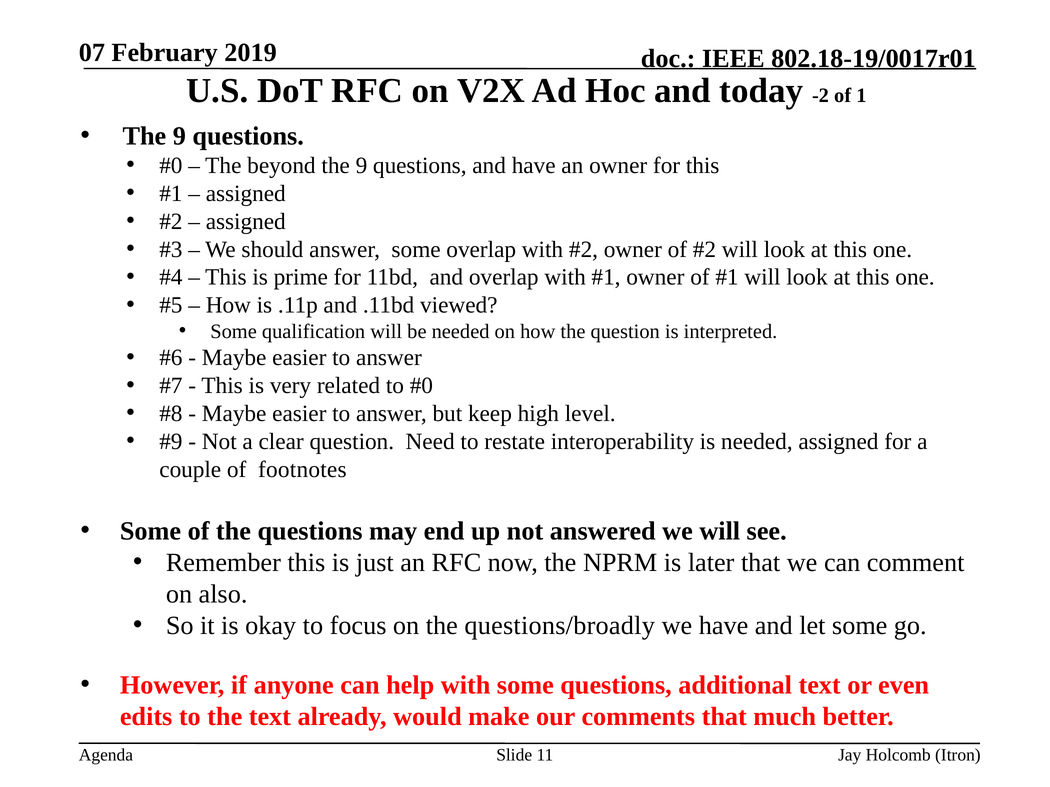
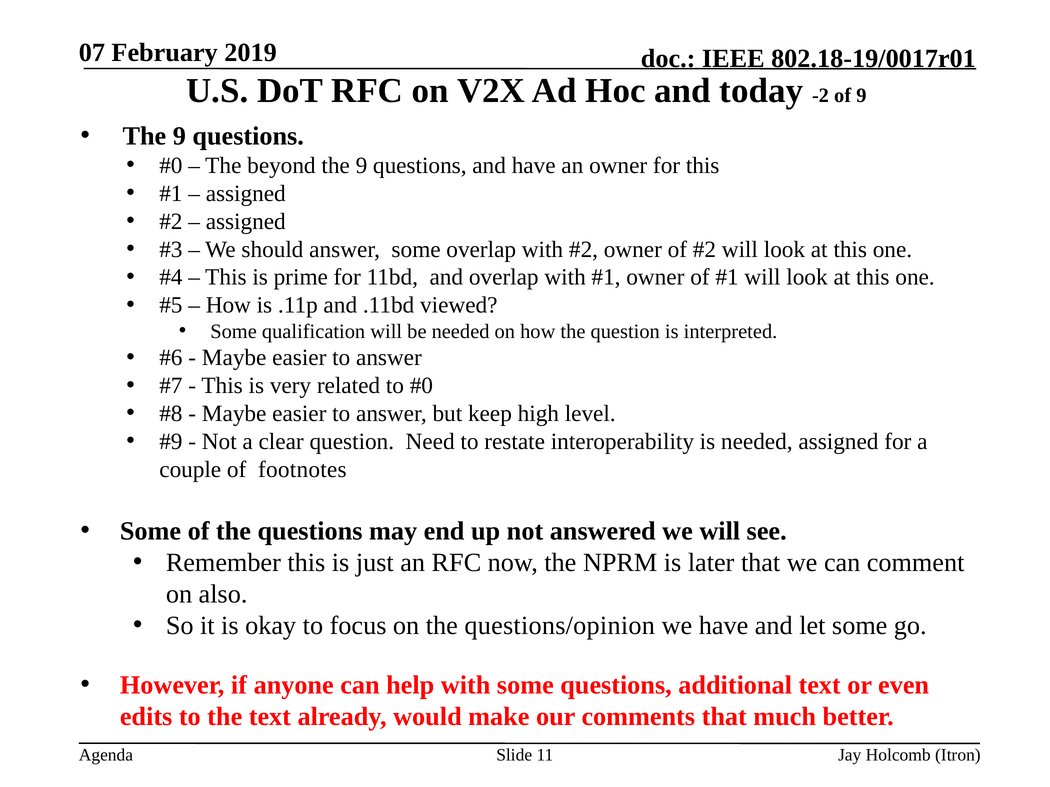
of 1: 1 -> 9
questions/broadly: questions/broadly -> questions/opinion
